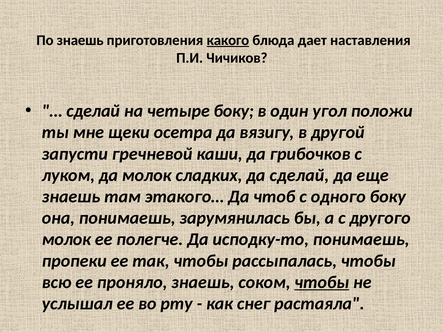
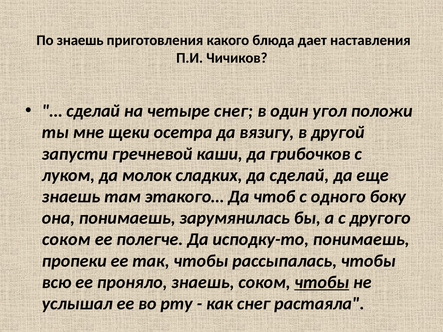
какого underline: present -> none
четыре боку: боку -> снег
молок at (66, 240): молок -> соком
